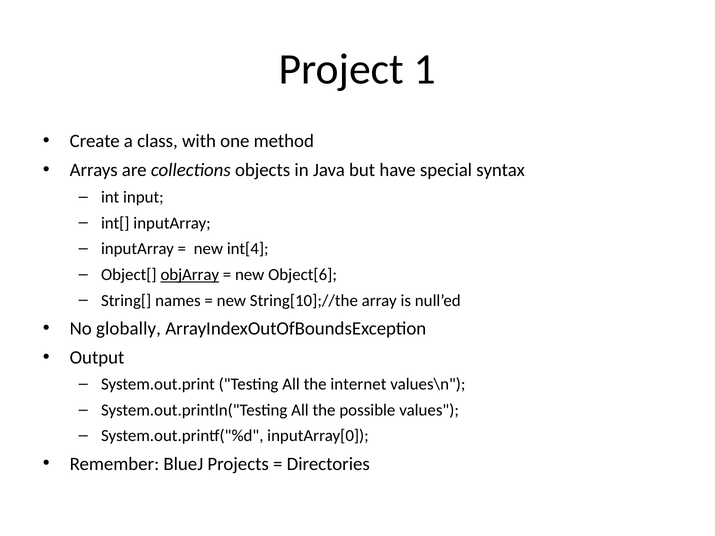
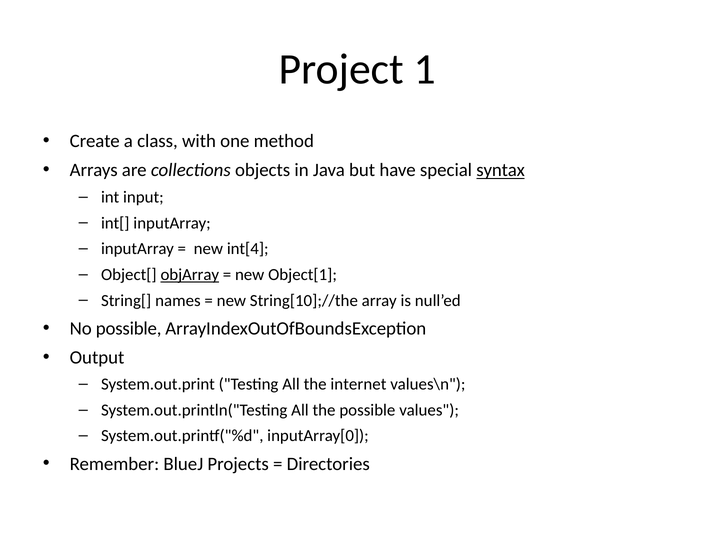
syntax underline: none -> present
Object[6: Object[6 -> Object[1
No globally: globally -> possible
